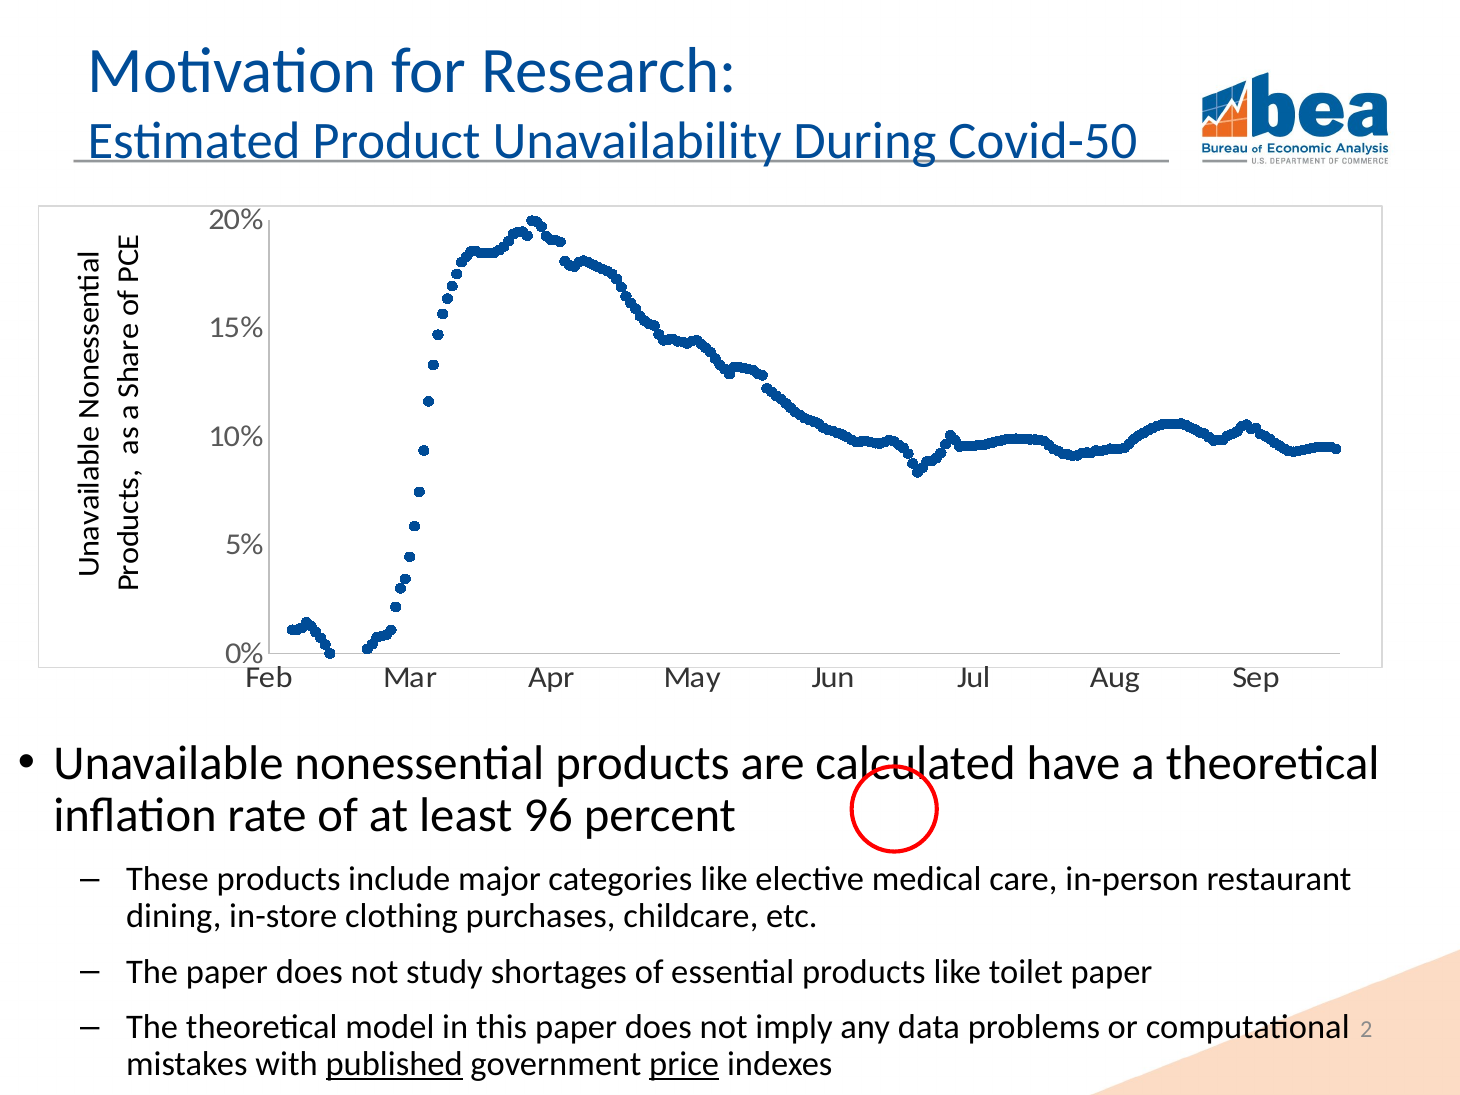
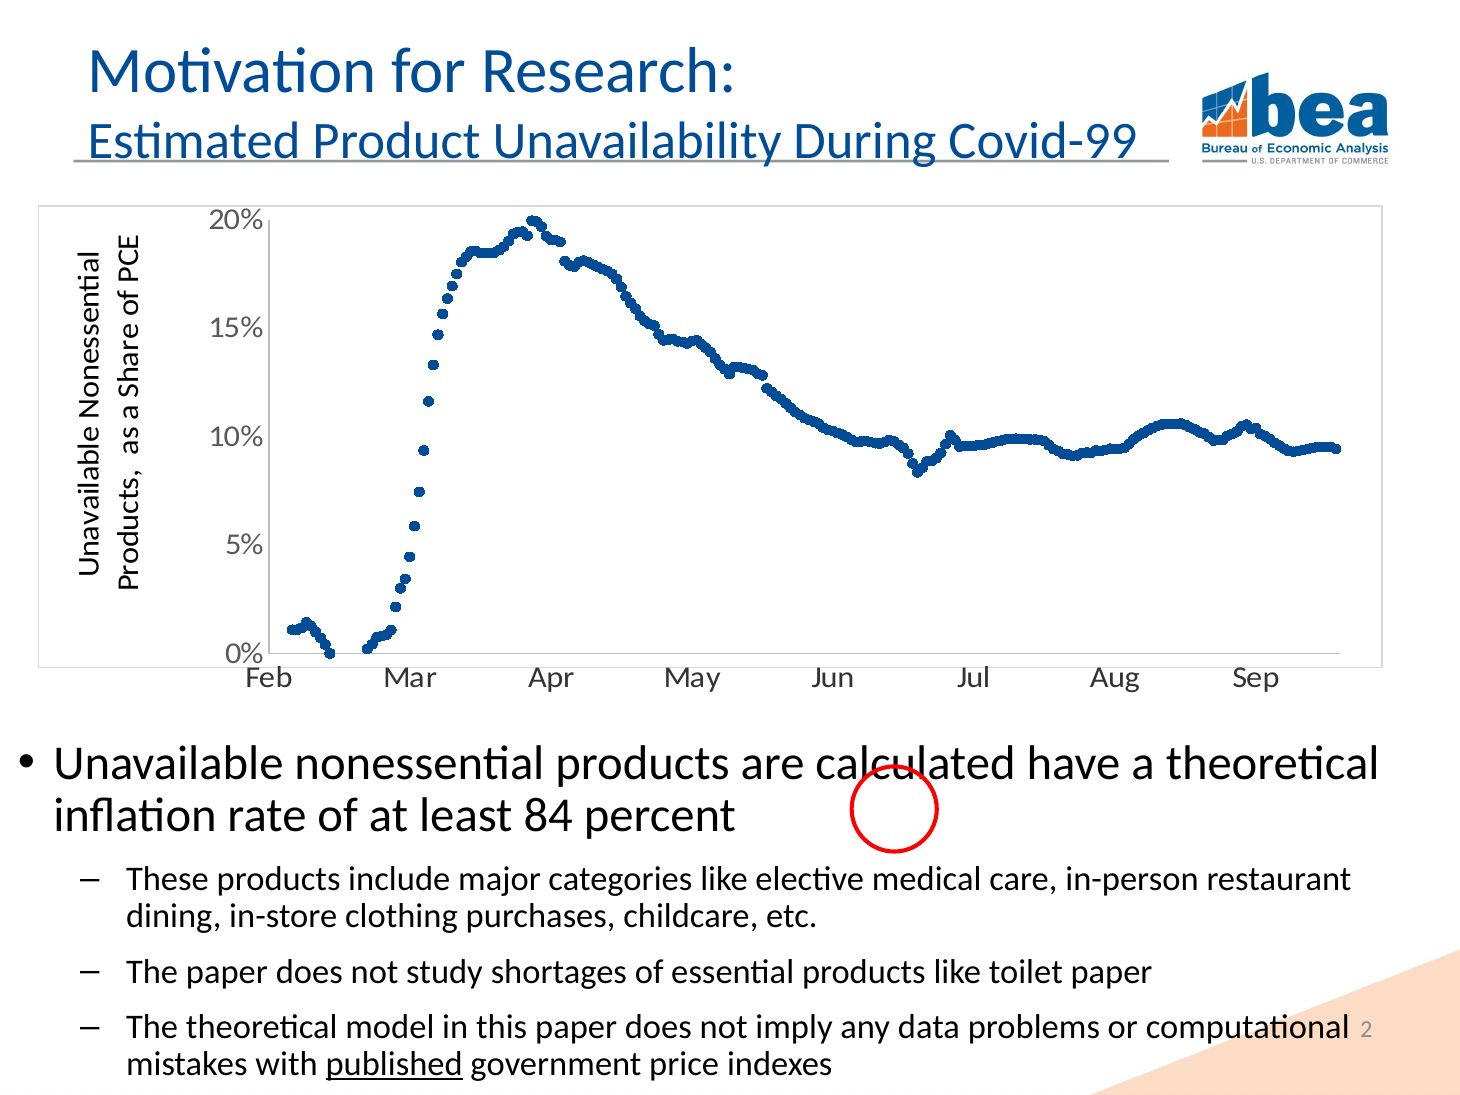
Covid-50: Covid-50 -> Covid-99
96: 96 -> 84
price underline: present -> none
